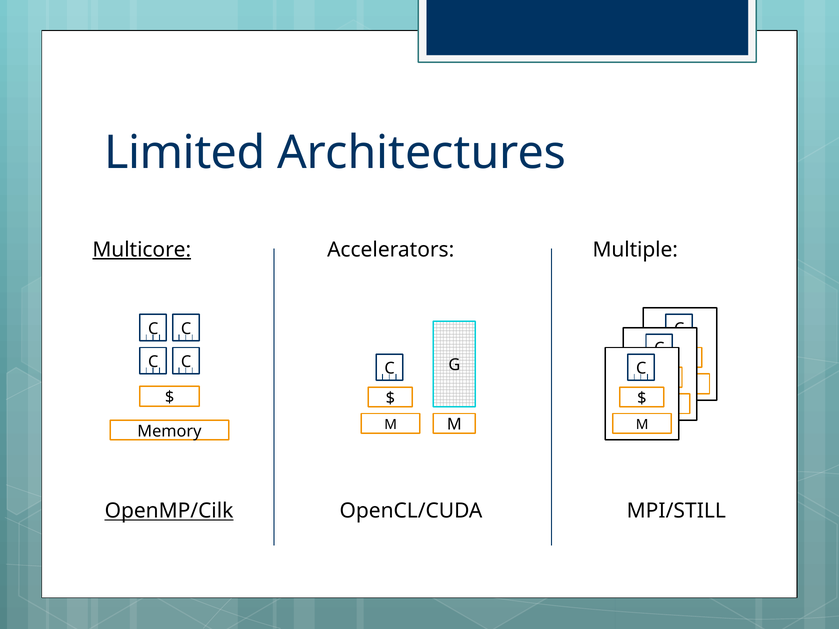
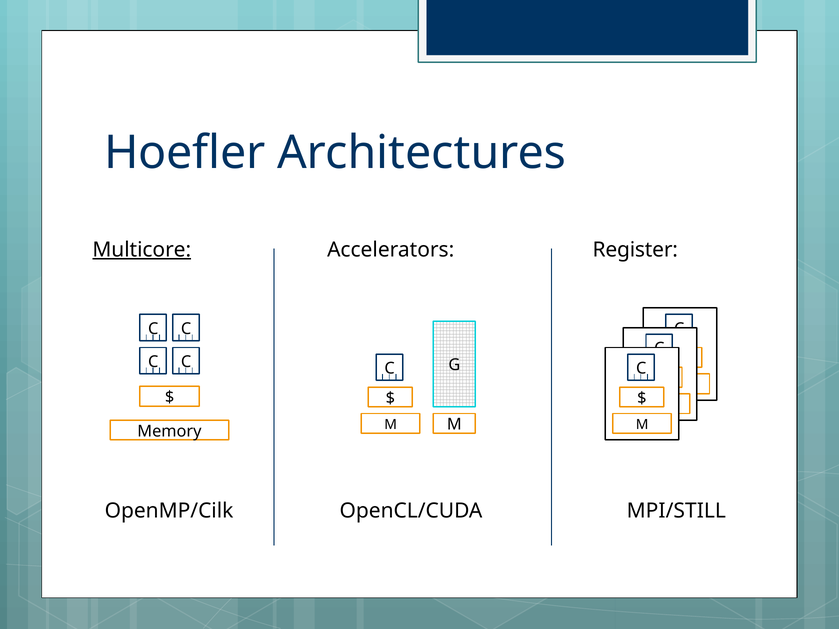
Limited: Limited -> Hoefler
Multiple: Multiple -> Register
OpenMP/Cilk underline: present -> none
